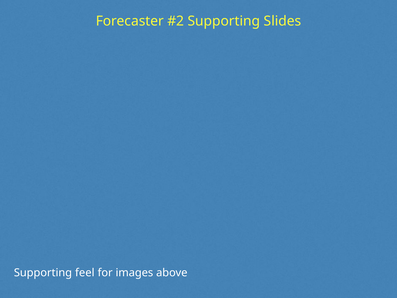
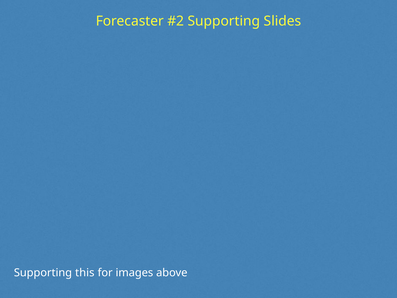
feel: feel -> this
